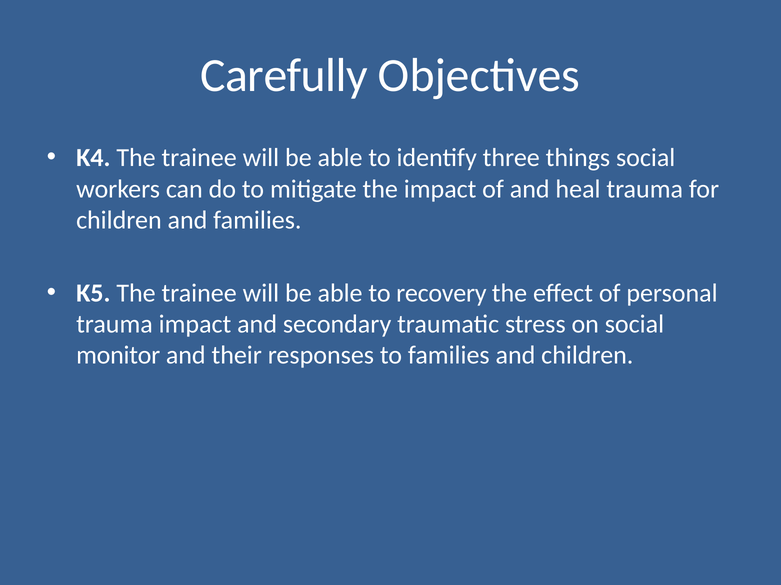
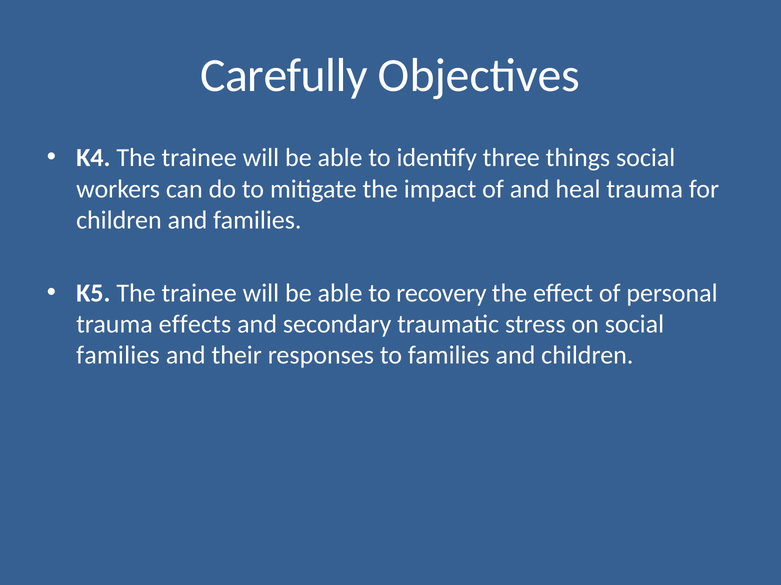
trauma impact: impact -> effects
monitor at (118, 356): monitor -> families
